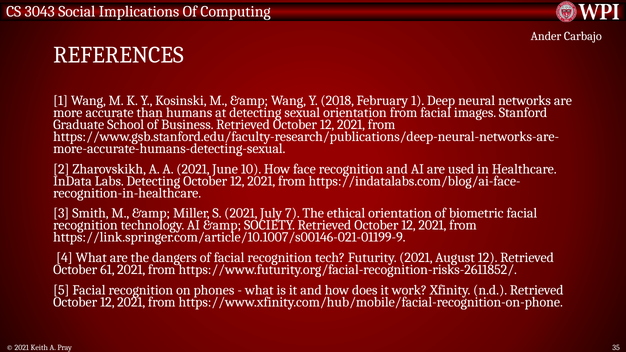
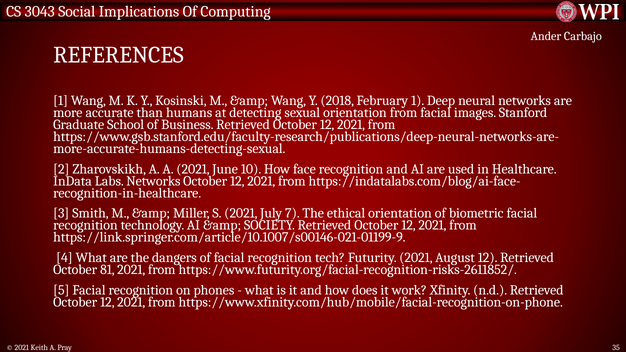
Labs Detecting: Detecting -> Networks
61: 61 -> 81
